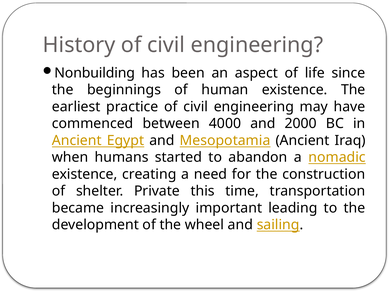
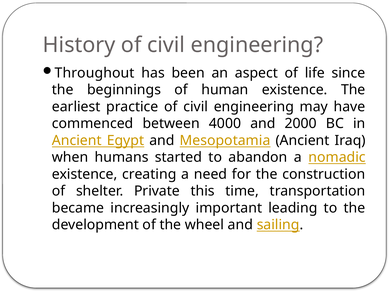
Nonbuilding: Nonbuilding -> Throughout
